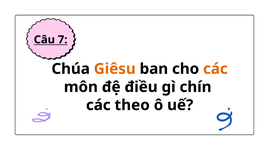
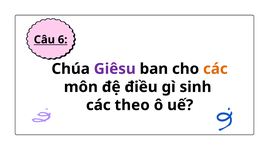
7: 7 -> 6
Giêsu colour: orange -> purple
chín: chín -> sinh
